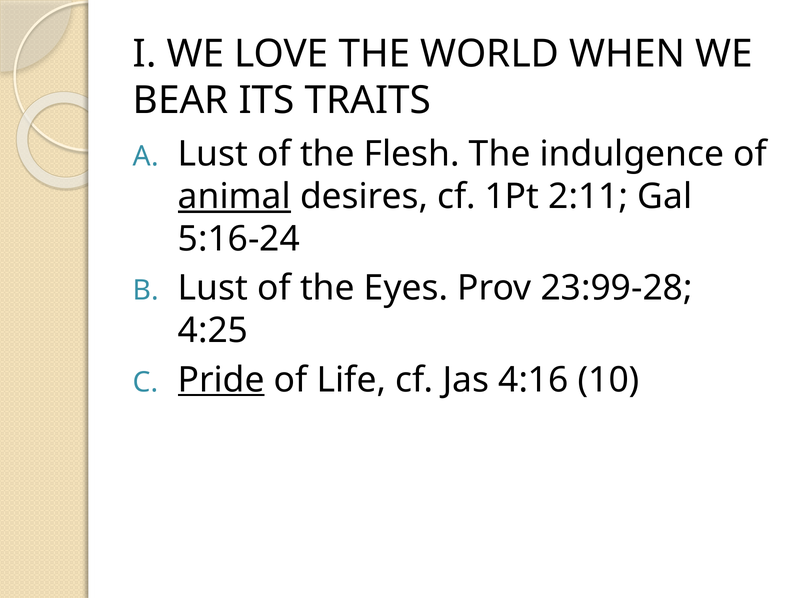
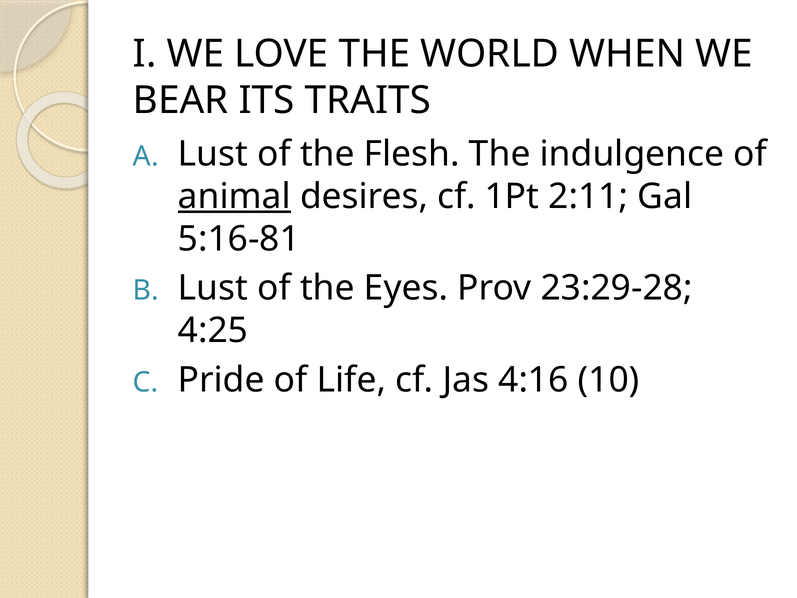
5:16-24: 5:16-24 -> 5:16-81
23:99-28: 23:99-28 -> 23:29-28
Pride underline: present -> none
